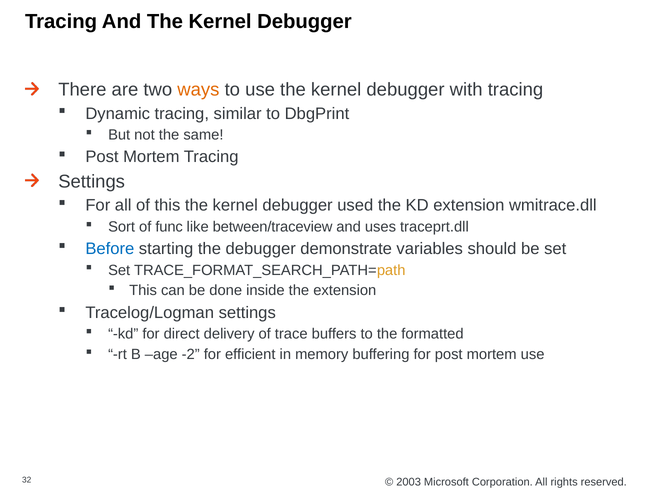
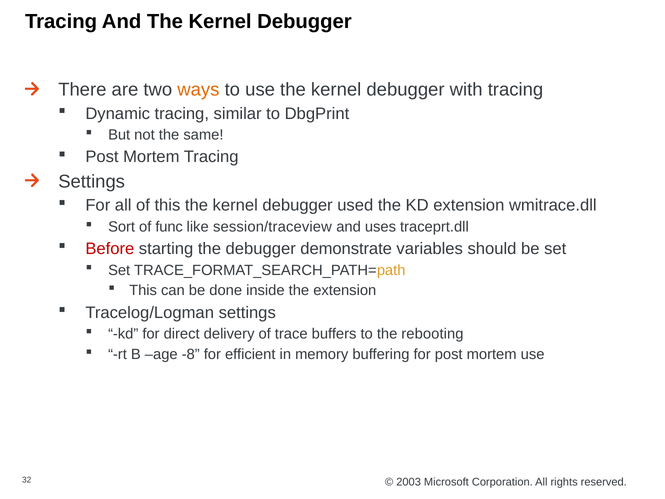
between/traceview: between/traceview -> session/traceview
Before colour: blue -> red
formatted: formatted -> rebooting
-2: -2 -> -8
